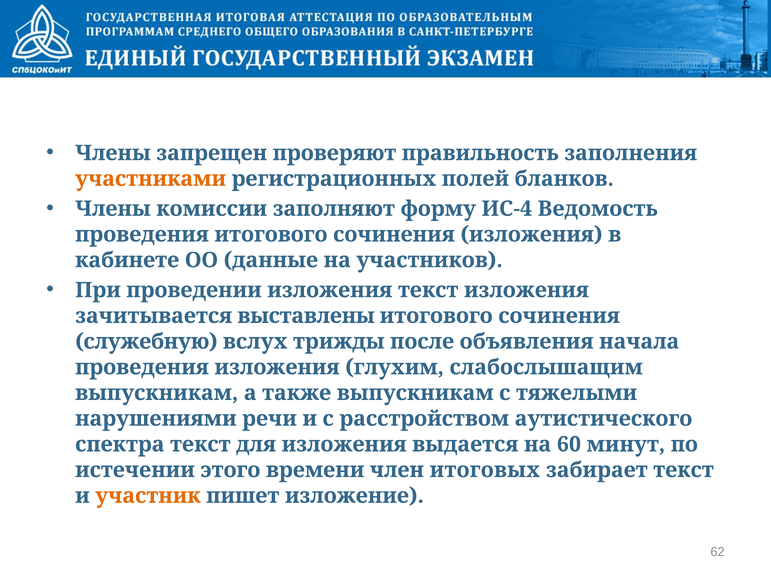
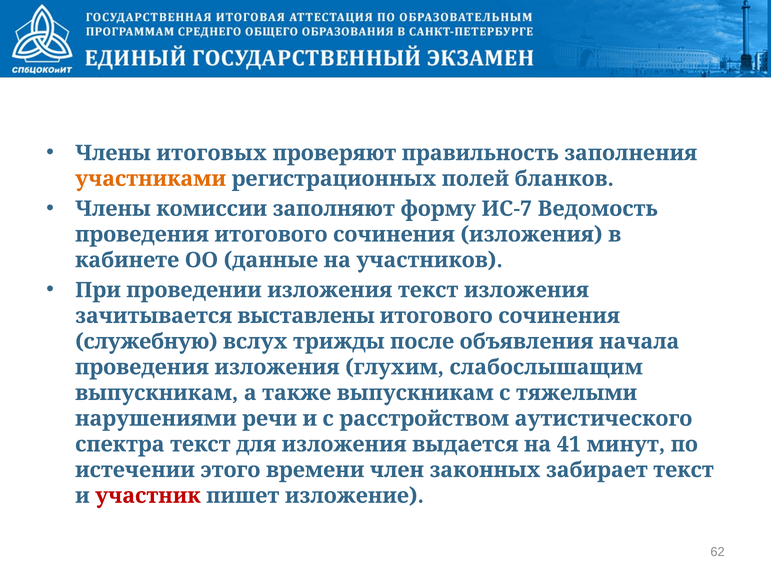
запрещен: запрещен -> итоговых
ИС-4: ИС-4 -> ИС-7
60: 60 -> 41
итоговых: итоговых -> законных
участник colour: orange -> red
